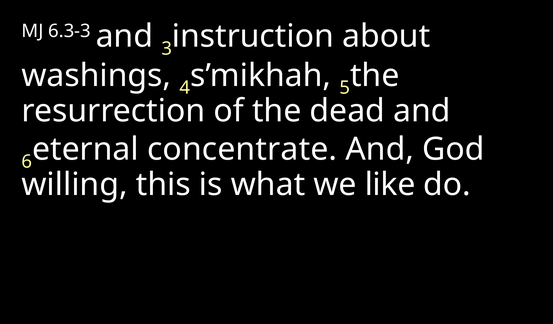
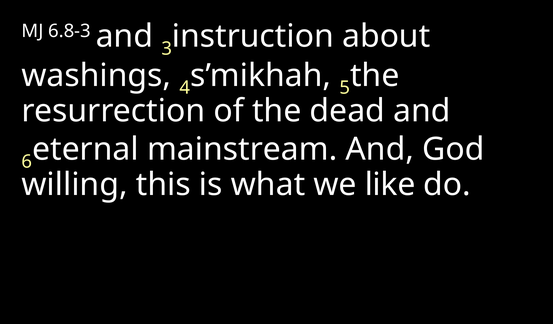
6.3-3: 6.3-3 -> 6.8-3
concentrate: concentrate -> mainstream
